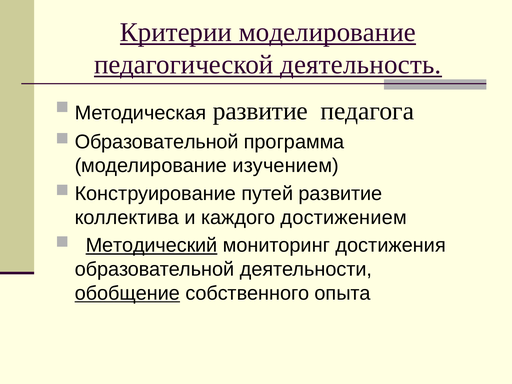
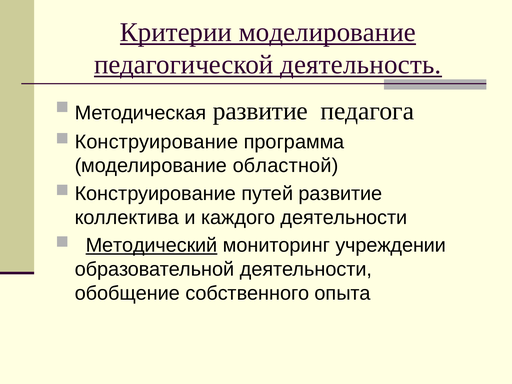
Образовательной at (157, 142): Образовательной -> Конструирование
изучением: изучением -> областной
каждого достижением: достижением -> деятельности
достижения: достижения -> учреждении
обобщение underline: present -> none
